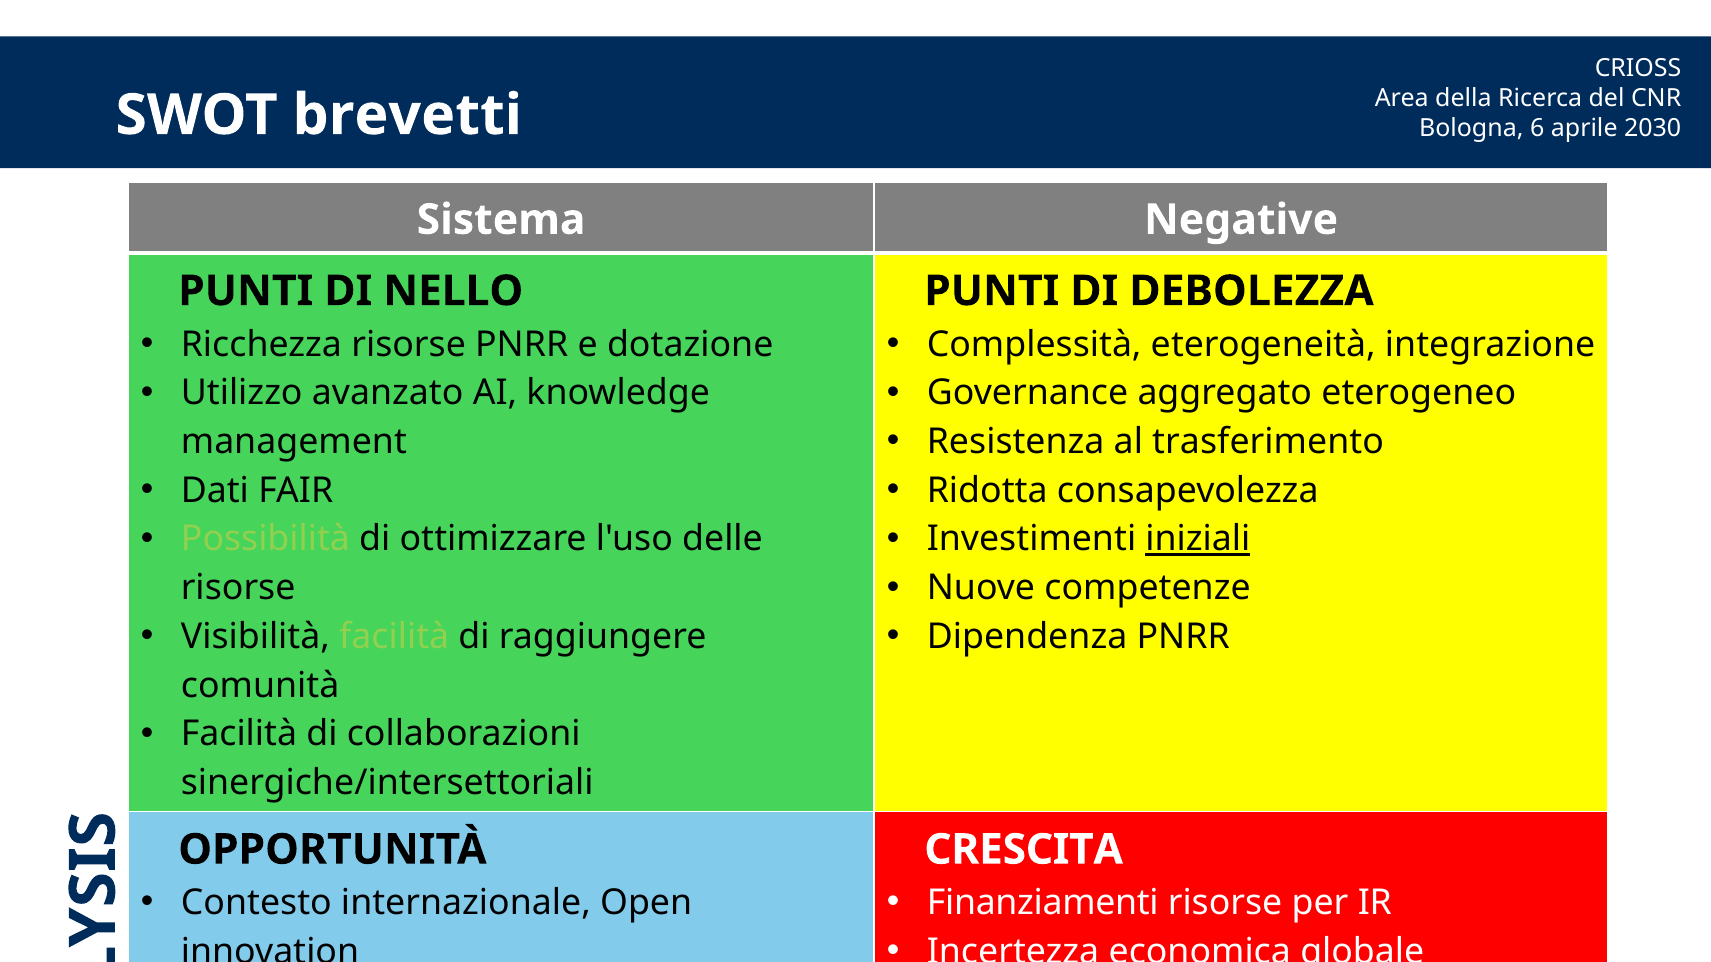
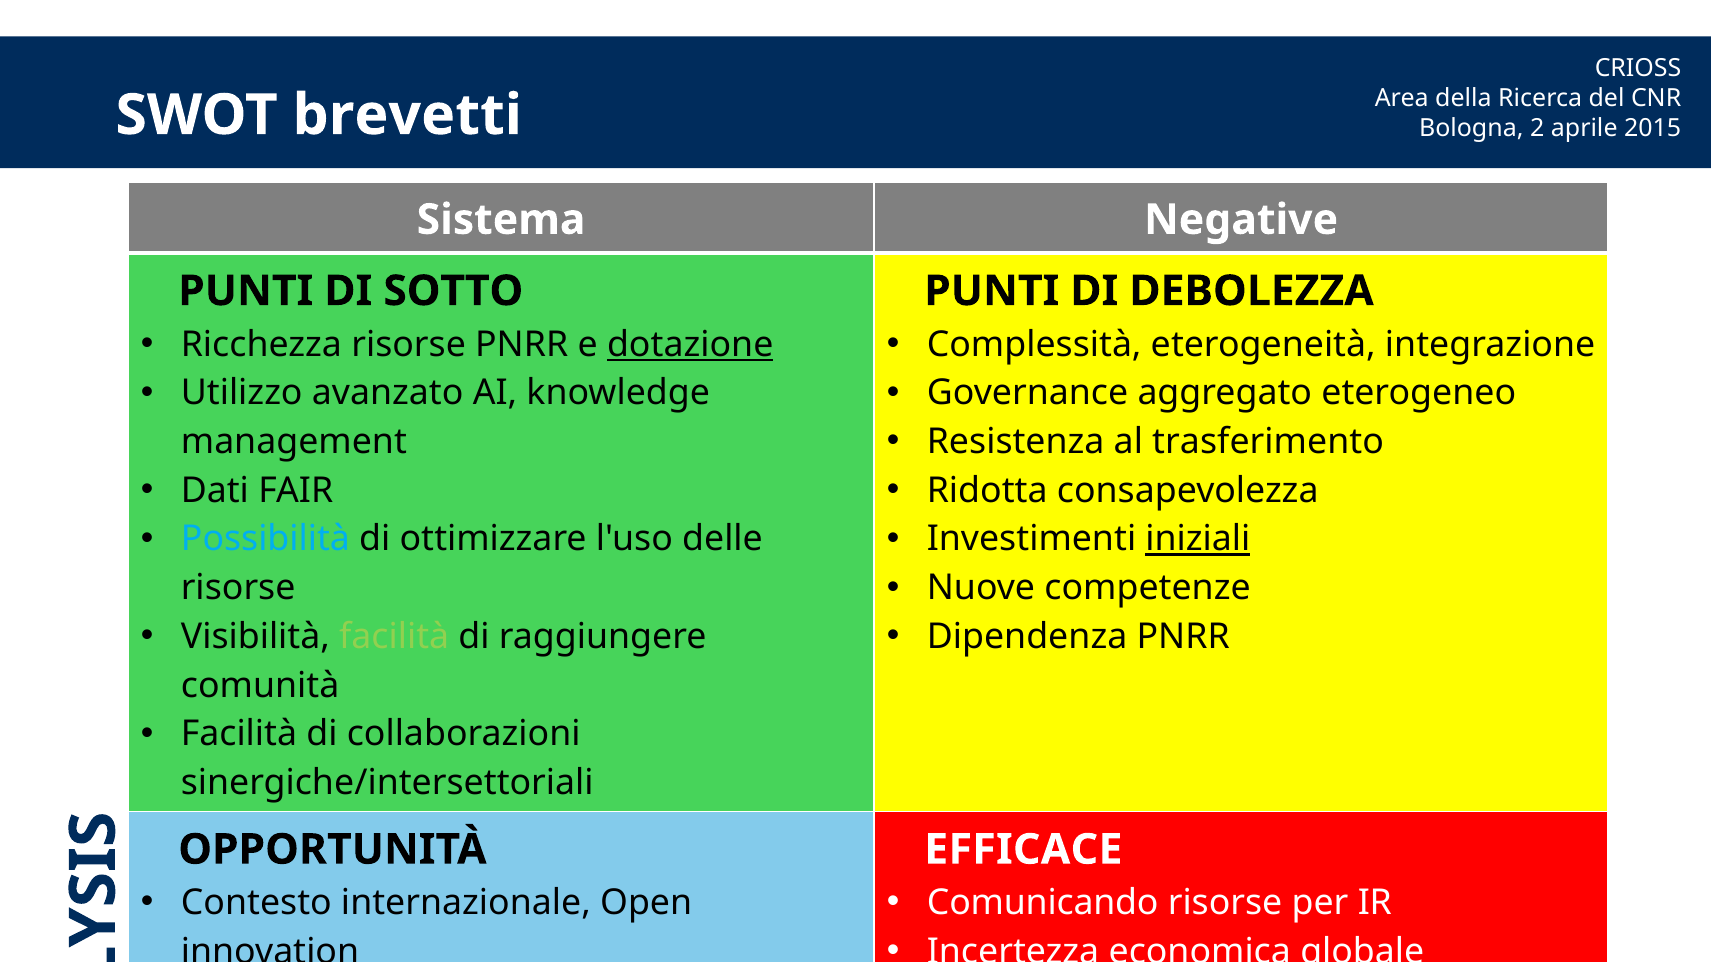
6: 6 -> 2
2030: 2030 -> 2015
NELLO: NELLO -> SOTTO
dotazione underline: none -> present
Possibilità colour: light green -> light blue
CRESCITA: CRESCITA -> EFFICACE
Finanziamenti: Finanziamenti -> Comunicando
